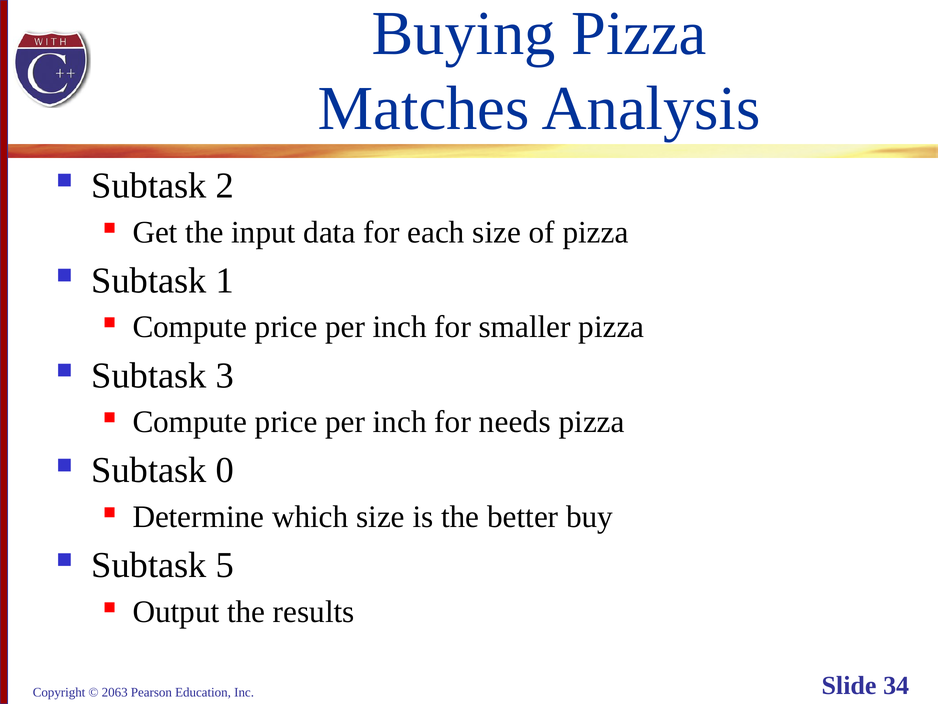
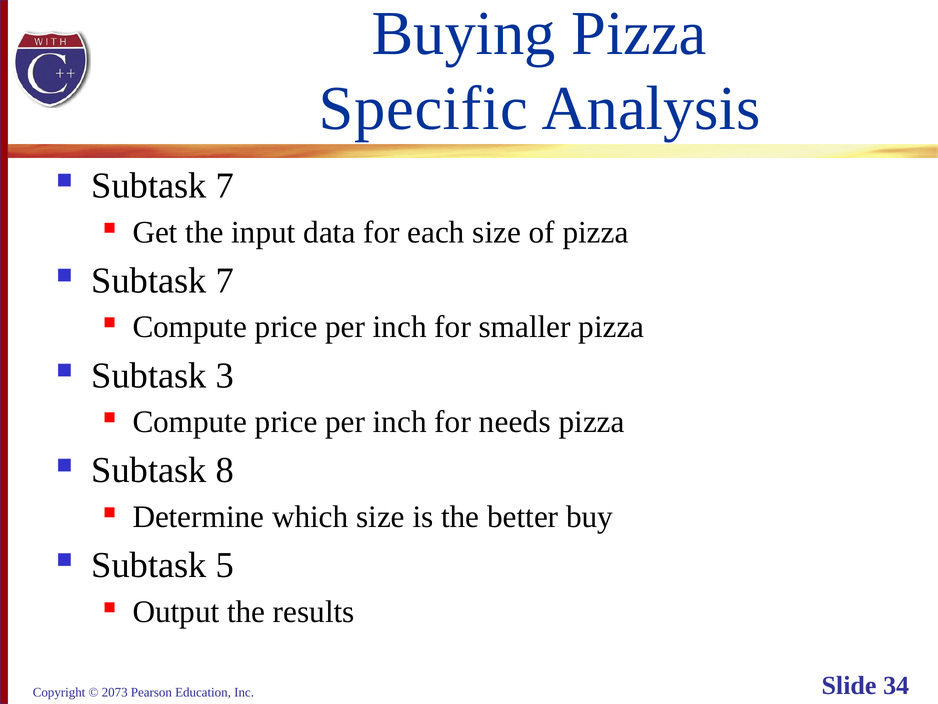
Matches: Matches -> Specific
2 at (225, 185): 2 -> 7
1 at (225, 280): 1 -> 7
0: 0 -> 8
2063: 2063 -> 2073
